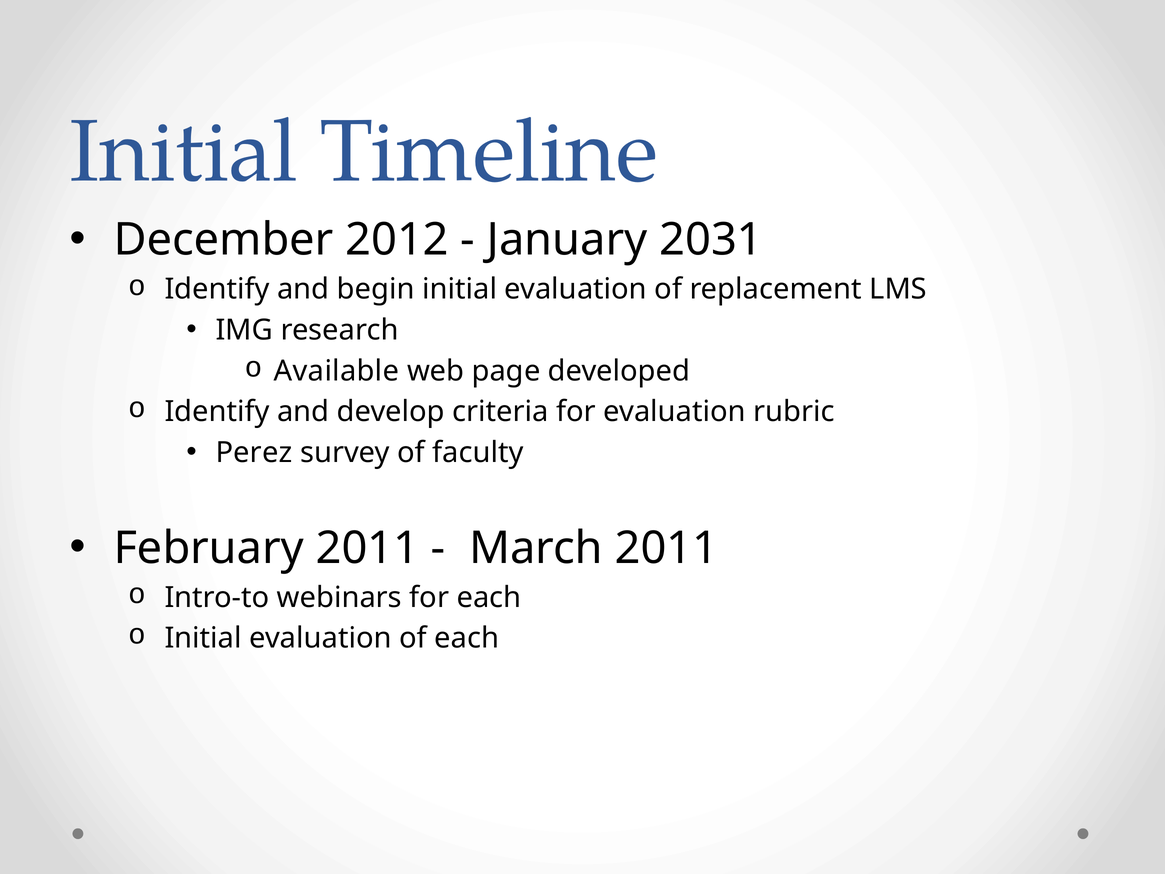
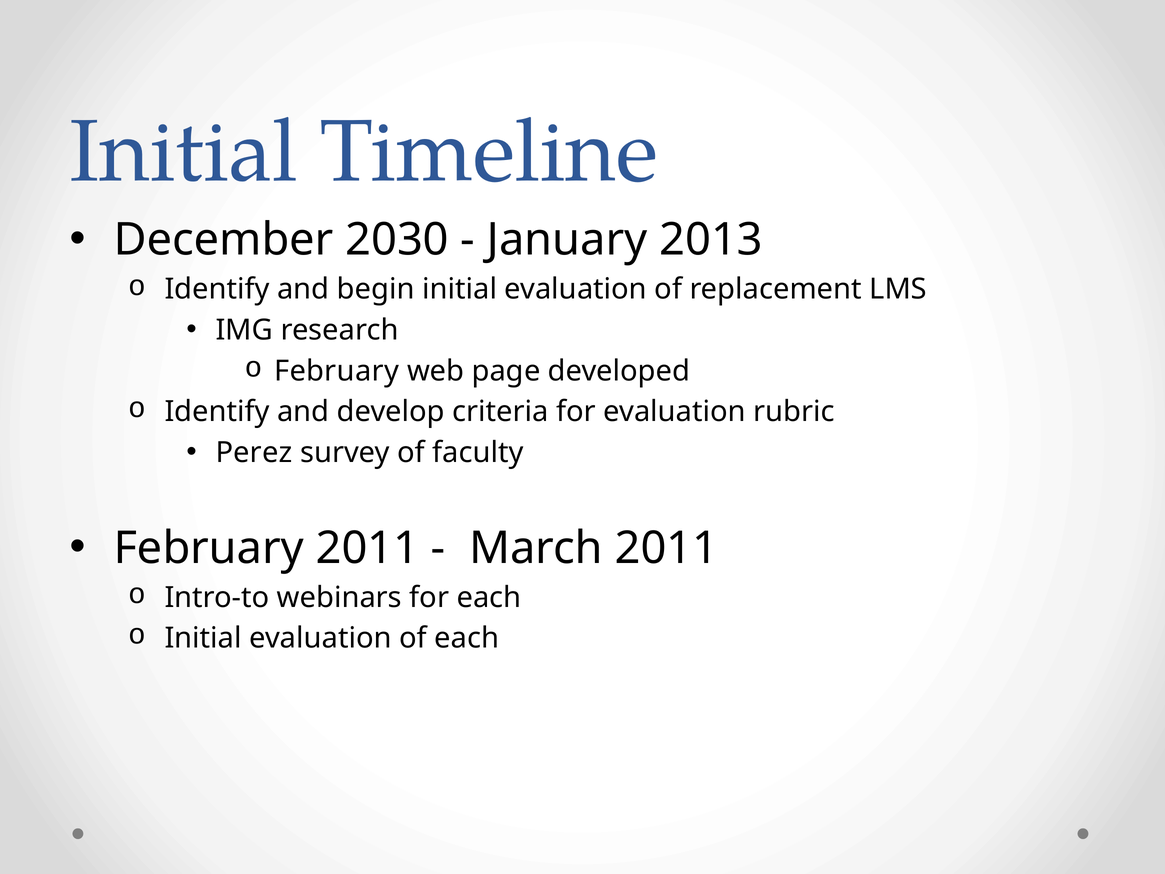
2012: 2012 -> 2030
2031: 2031 -> 2013
Available at (337, 371): Available -> February
